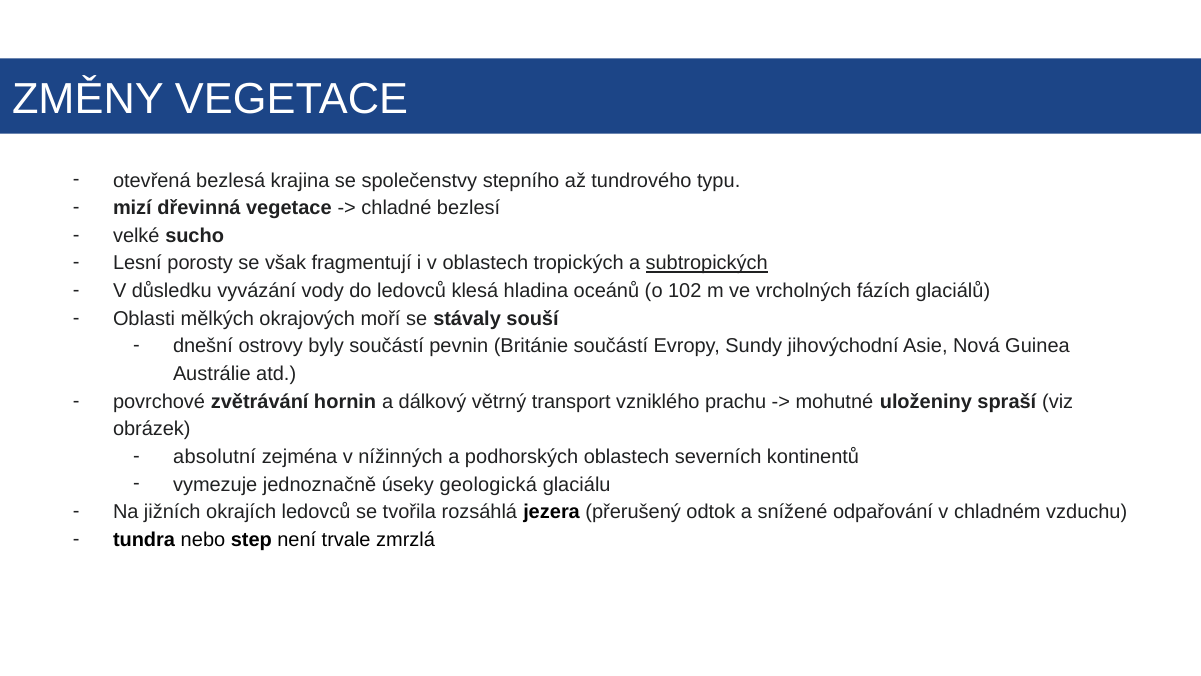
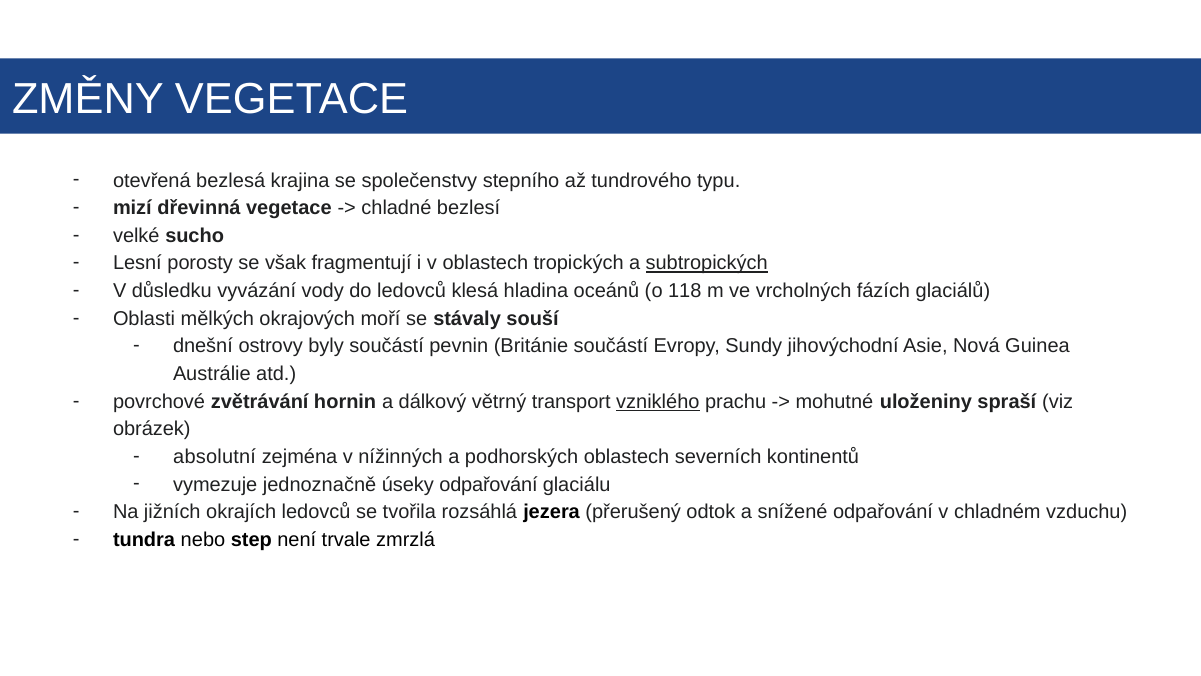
102: 102 -> 118
vzniklého underline: none -> present
úseky geologická: geologická -> odpařování
